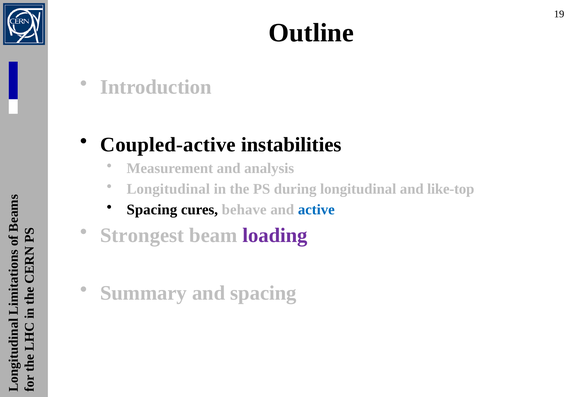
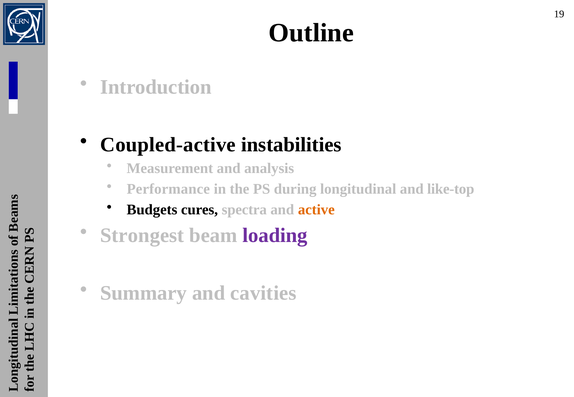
Longitudinal at (168, 189): Longitudinal -> Performance
Spacing at (152, 210): Spacing -> Budgets
behave: behave -> spectra
active colour: blue -> orange
and spacing: spacing -> cavities
